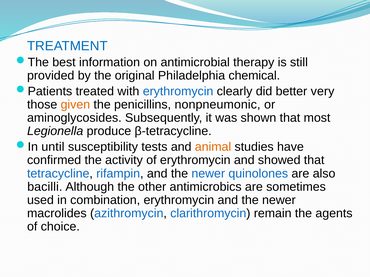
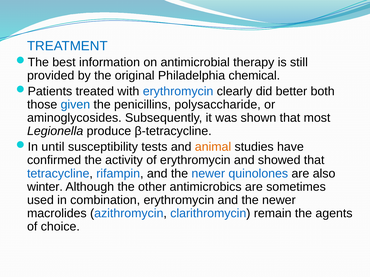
very: very -> both
given colour: orange -> blue
nonpneumonic: nonpneumonic -> polysaccharide
bacilli: bacilli -> winter
